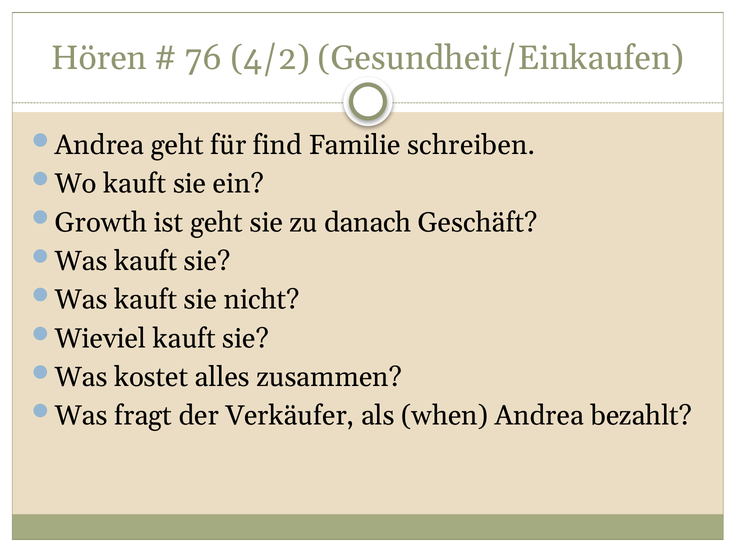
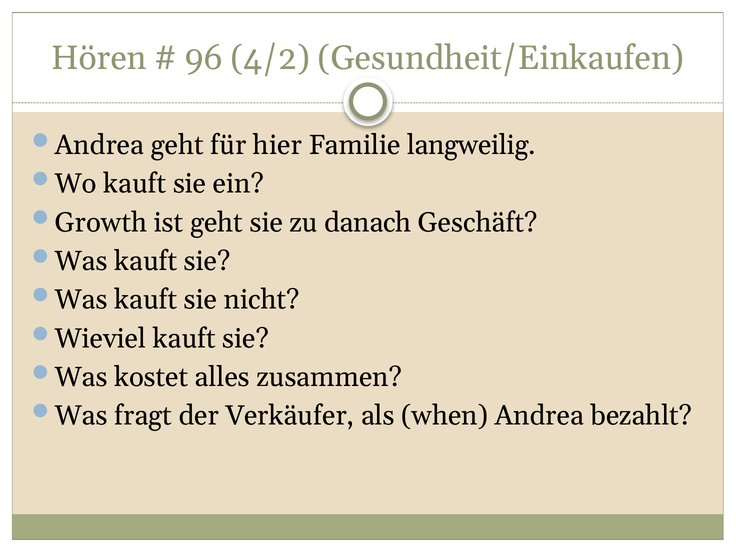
76: 76 -> 96
find: find -> hier
schreiben: schreiben -> langweilig
